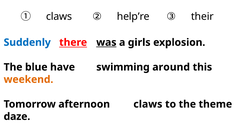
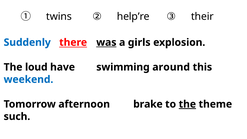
① claws: claws -> twins
blue: blue -> loud
weekend colour: orange -> blue
afternoon claws: claws -> brake
the at (187, 104) underline: none -> present
daze: daze -> such
